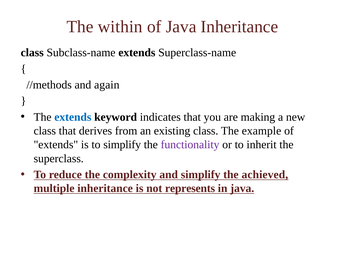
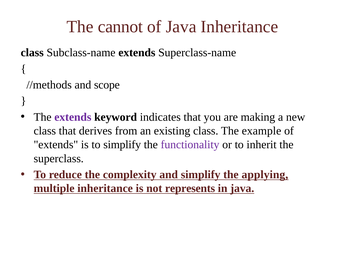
within: within -> cannot
again: again -> scope
extends at (73, 117) colour: blue -> purple
achieved: achieved -> applying
